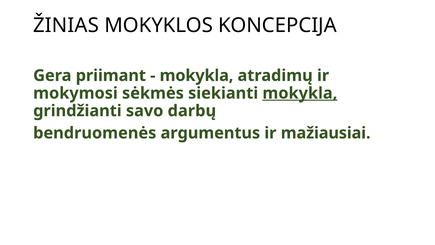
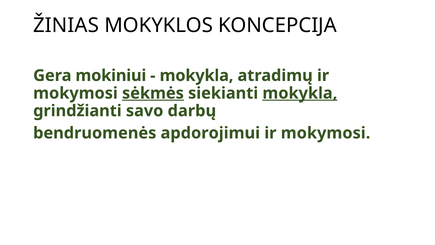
priimant: priimant -> mokiniui
sėkmės underline: none -> present
argumentus: argumentus -> apdorojimui
mažiausiai at (326, 133): mažiausiai -> mokymosi
